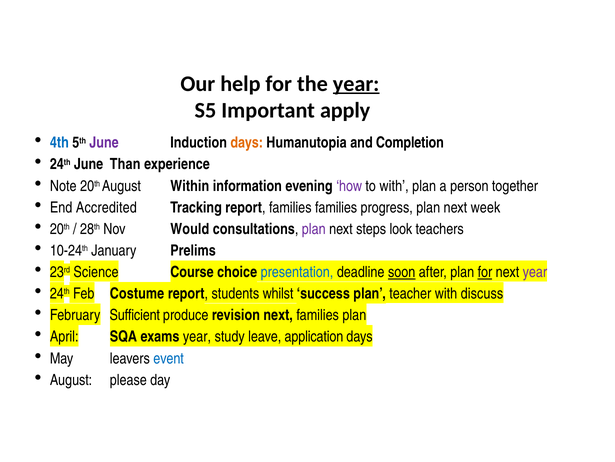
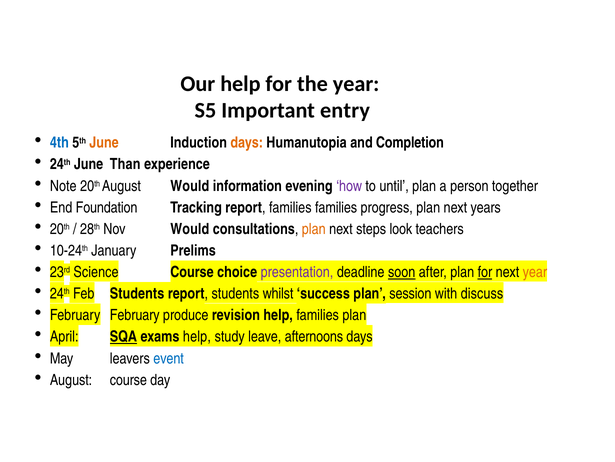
year at (356, 84) underline: present -> none
apply: apply -> entry
June at (104, 143) colour: purple -> orange
August Within: Within -> Would
to with: with -> until
Accredited: Accredited -> Foundation
week: week -> years
plan at (314, 229) colour: purple -> orange
presentation colour: blue -> purple
year at (535, 272) colour: purple -> orange
Feb Costume: Costume -> Students
teacher: teacher -> session
February Sufficient: Sufficient -> February
revision next: next -> help
SQA underline: none -> present
exams year: year -> help
application: application -> afternoons
August please: please -> course
